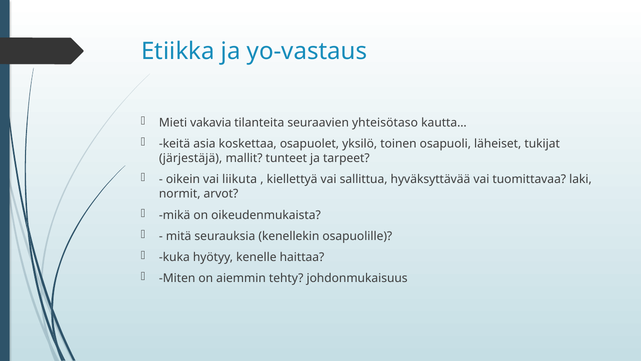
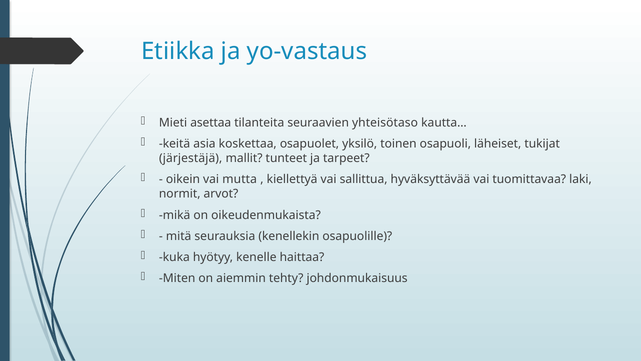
vakavia: vakavia -> asettaa
liikuta: liikuta -> mutta
